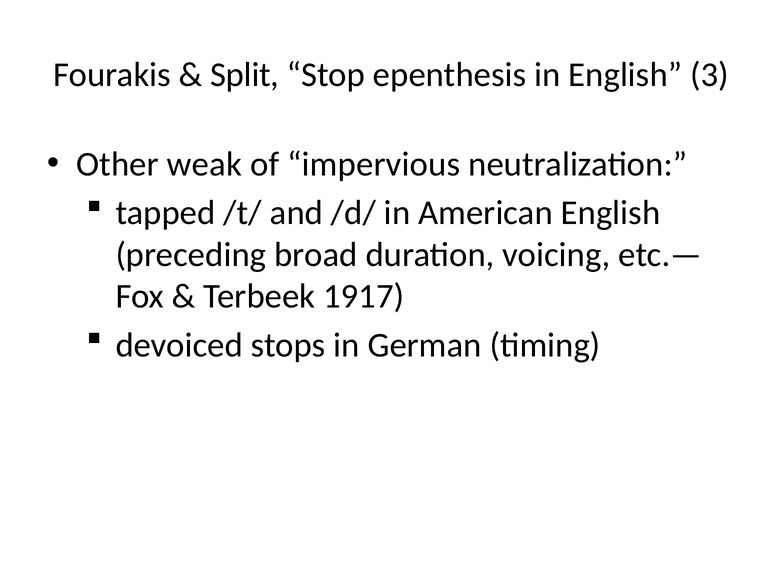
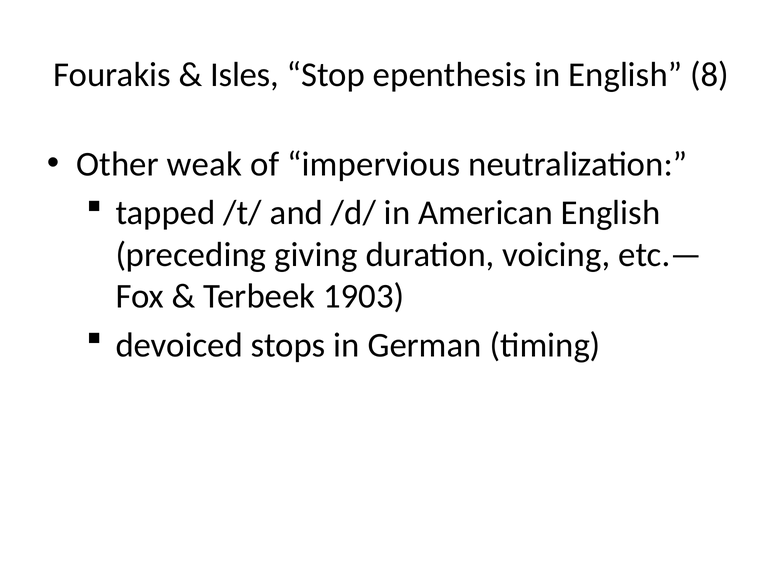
Split: Split -> Isles
3: 3 -> 8
broad: broad -> giving
1917: 1917 -> 1903
